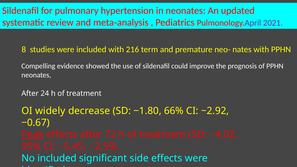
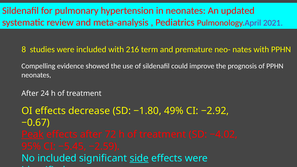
OI widely: widely -> effects
66%: 66% -> 49%
side underline: none -> present
